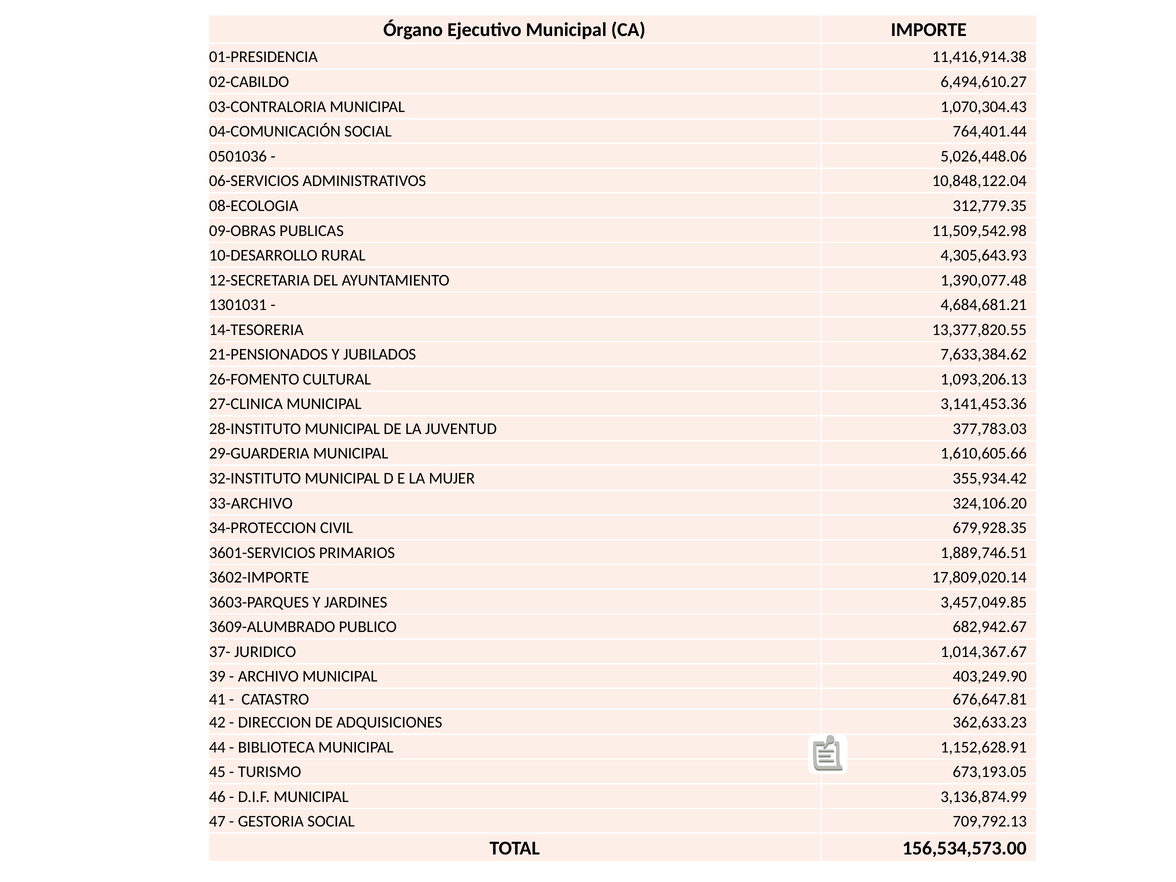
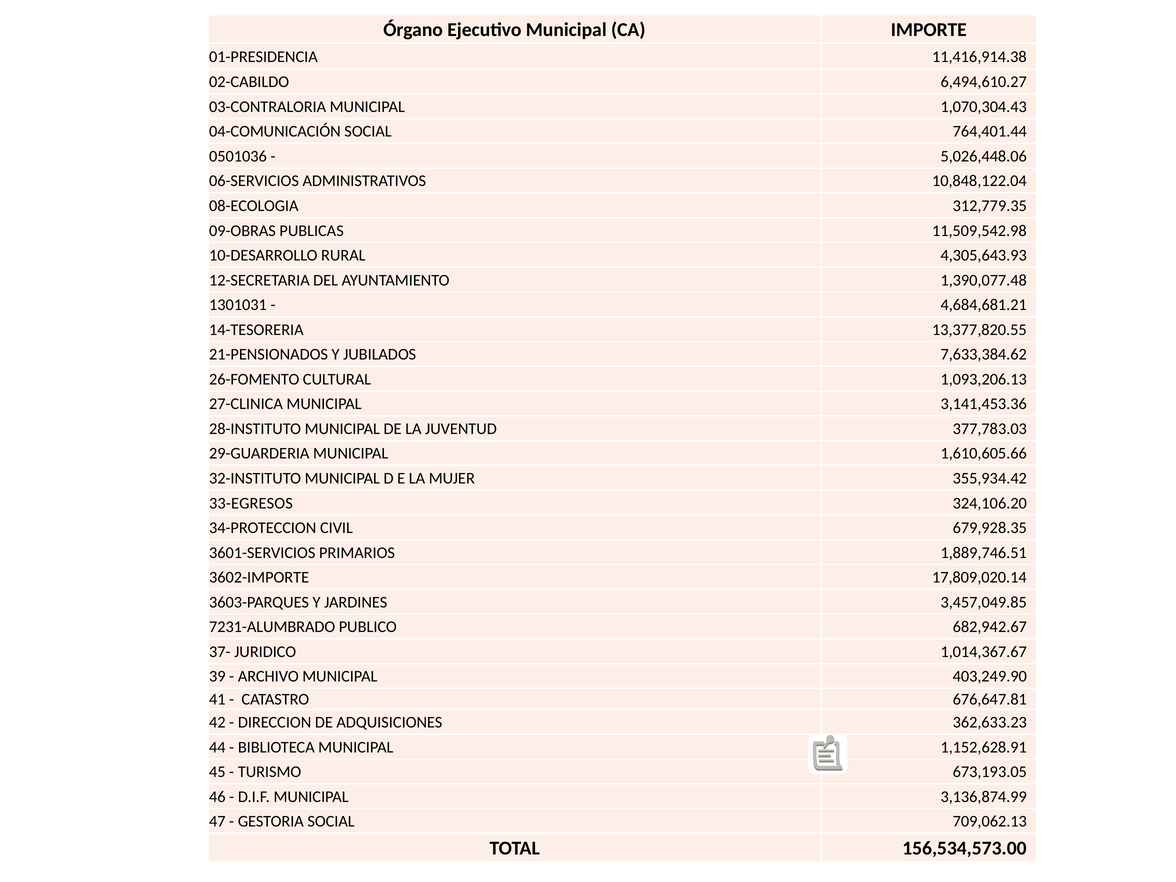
33-ARCHIVO: 33-ARCHIVO -> 33-EGRESOS
3609-ALUMBRADO: 3609-ALUMBRADO -> 7231-ALUMBRADO
709,792.13: 709,792.13 -> 709,062.13
